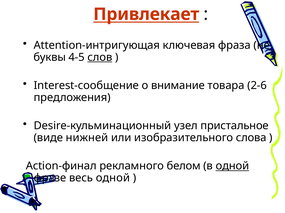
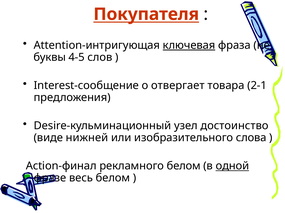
Привлекает: Привлекает -> Покупателя
ключевая underline: none -> present
слов underline: present -> none
внимание: внимание -> отвергает
2-6: 2-6 -> 2-1
пристальное: пристальное -> достоинство
весь одной: одной -> белом
